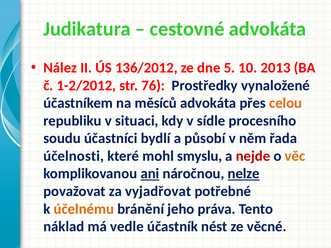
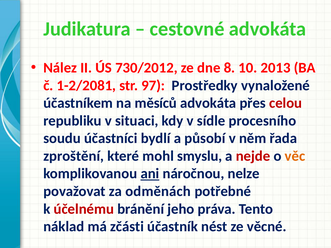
136/2012: 136/2012 -> 730/2012
5: 5 -> 8
1-2/2012: 1-2/2012 -> 1-2/2081
76: 76 -> 97
celou colour: orange -> red
účelnosti: účelnosti -> zproštění
nelze underline: present -> none
vyjadřovat: vyjadřovat -> odměnách
účelnému colour: orange -> red
vedle: vedle -> zčásti
